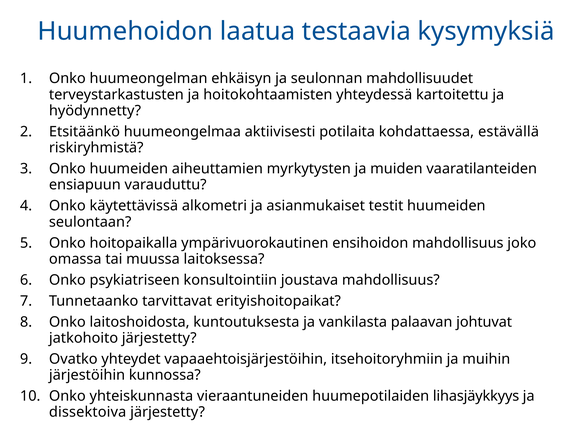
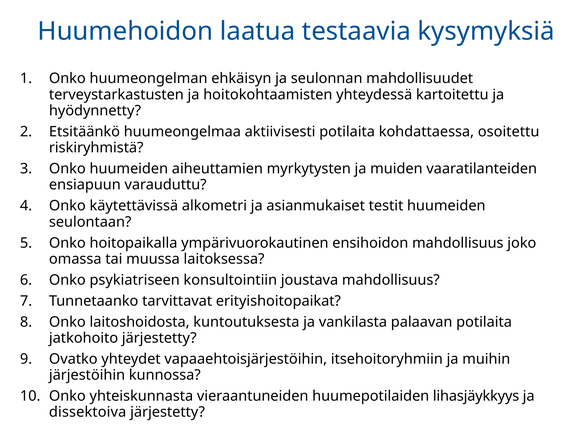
estävällä: estävällä -> osoitettu
palaavan johtuvat: johtuvat -> potilaita
